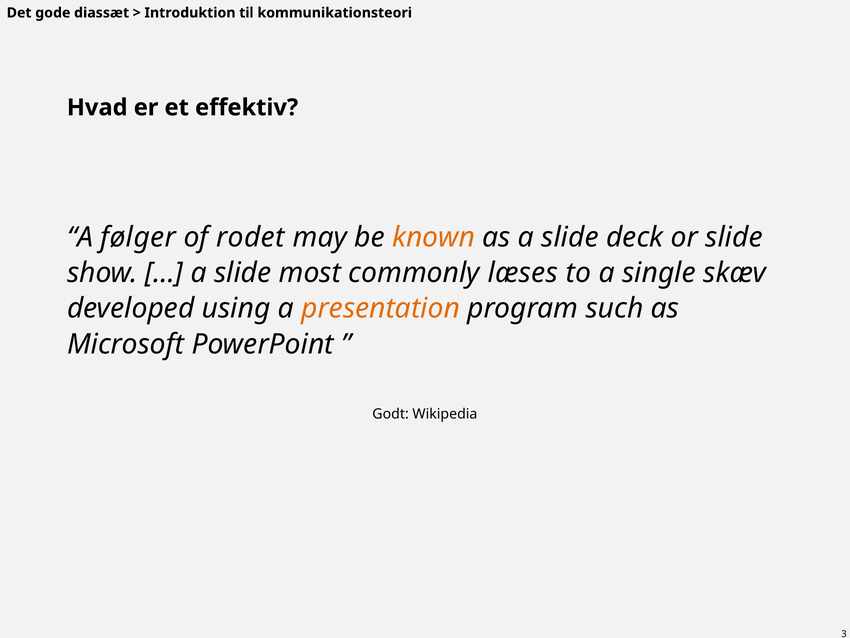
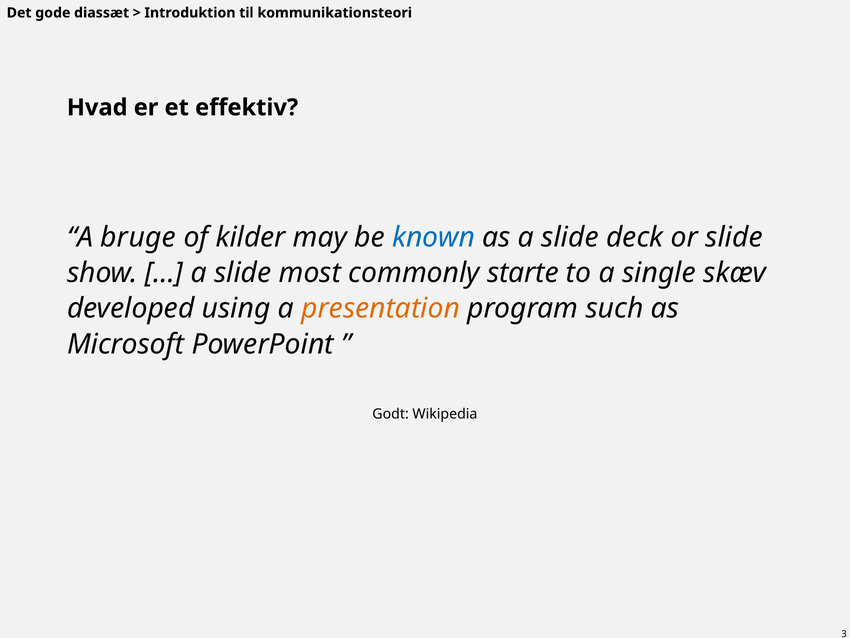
følger: følger -> bruge
rodet: rodet -> kilder
known colour: orange -> blue
læses: læses -> starte
